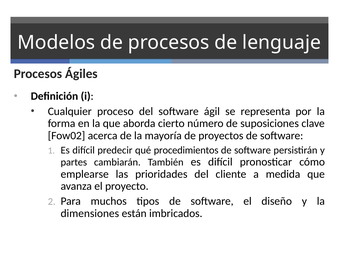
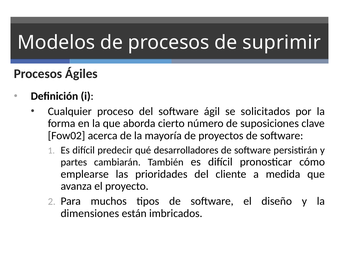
lenguaje: lenguaje -> suprimir
representa: representa -> solicitados
procedimientos: procedimientos -> desarrolladores
